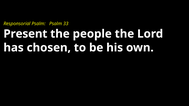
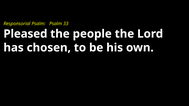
Present: Present -> Pleased
